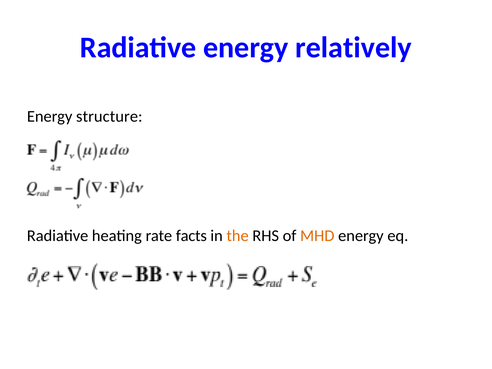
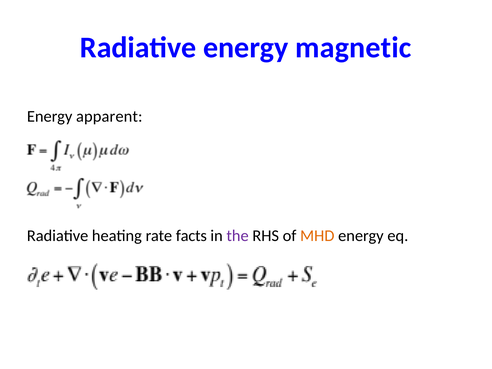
relatively: relatively -> magnetic
structure: structure -> apparent
the colour: orange -> purple
